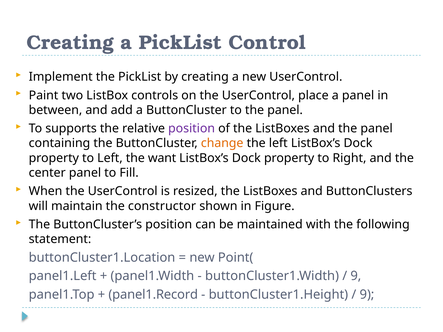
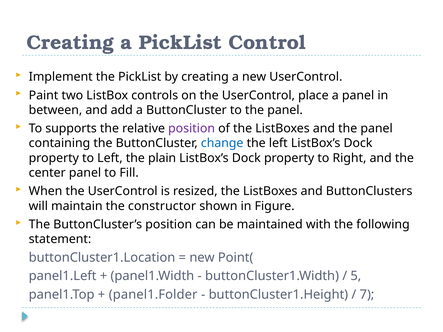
change colour: orange -> blue
want: want -> plain
9 at (356, 276): 9 -> 5
panel1.Record: panel1.Record -> panel1.Folder
9 at (367, 295): 9 -> 7
